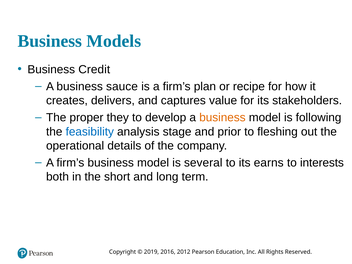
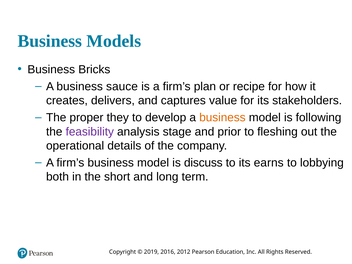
Credit: Credit -> Bricks
feasibility colour: blue -> purple
several: several -> discuss
interests: interests -> lobbying
